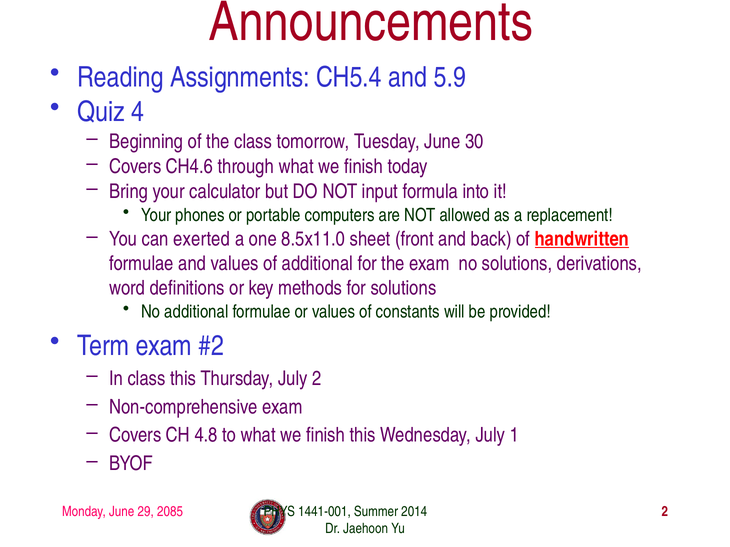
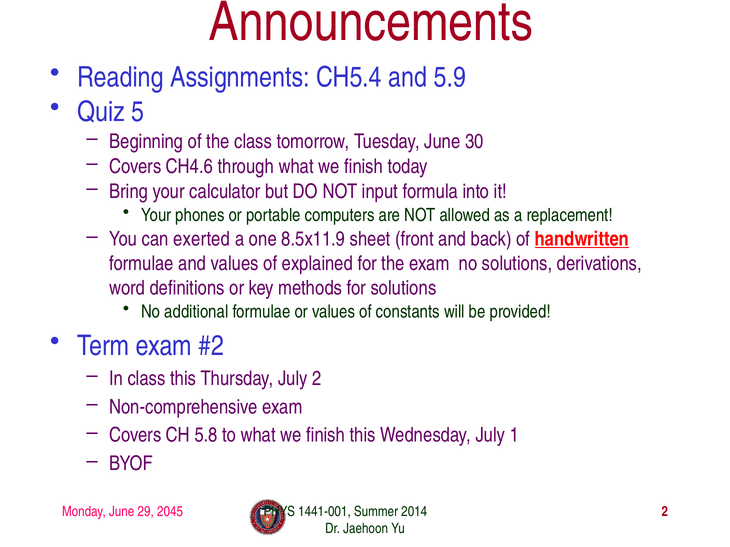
4: 4 -> 5
8.5x11.0: 8.5x11.0 -> 8.5x11.9
of additional: additional -> explained
4.8: 4.8 -> 5.8
2085: 2085 -> 2045
